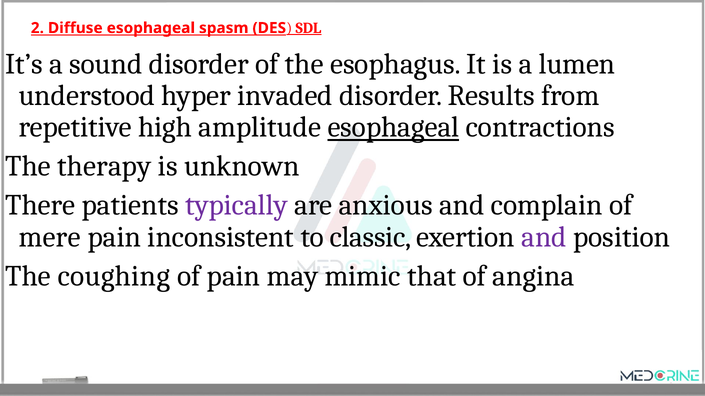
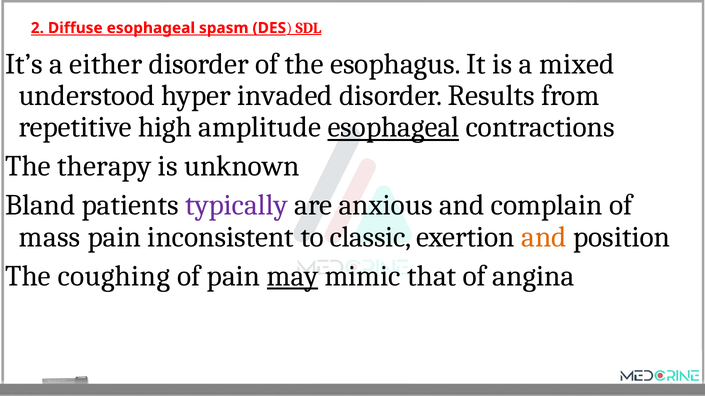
sound: sound -> either
lumen: lumen -> mixed
There: There -> Bland
mere: mere -> mass
and at (544, 237) colour: purple -> orange
may underline: none -> present
